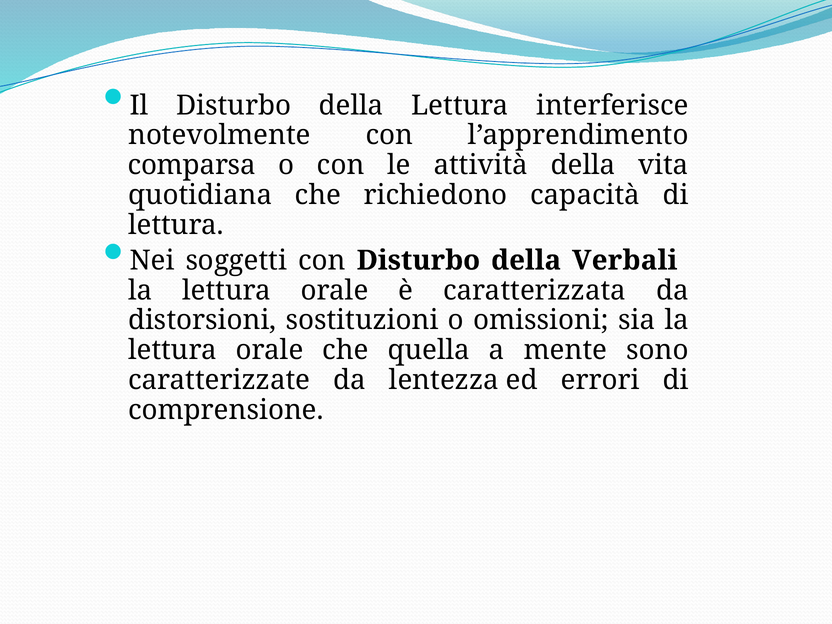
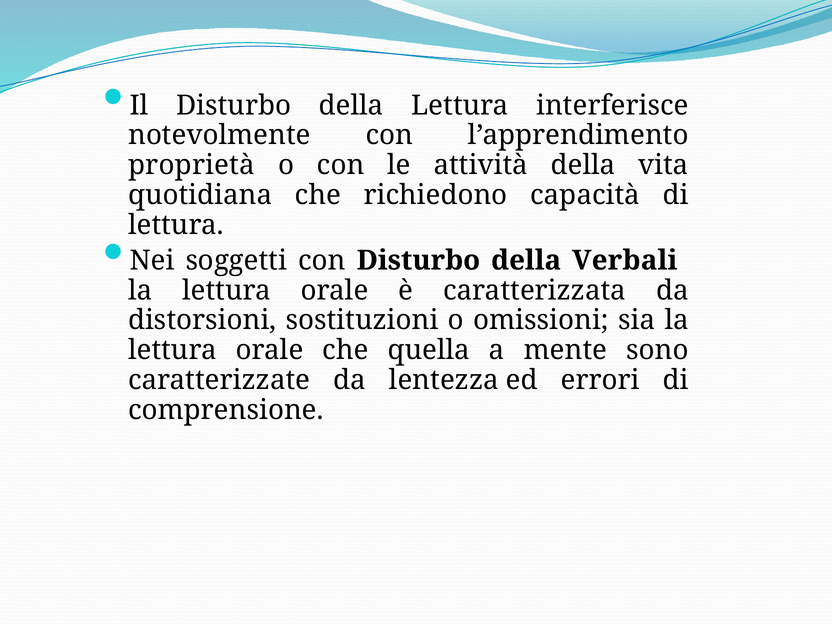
comparsa: comparsa -> proprietà
